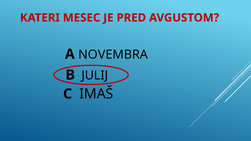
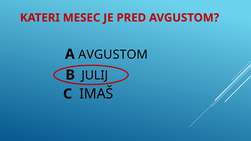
A NOVEMBRA: NOVEMBRA -> AVGUSTOM
